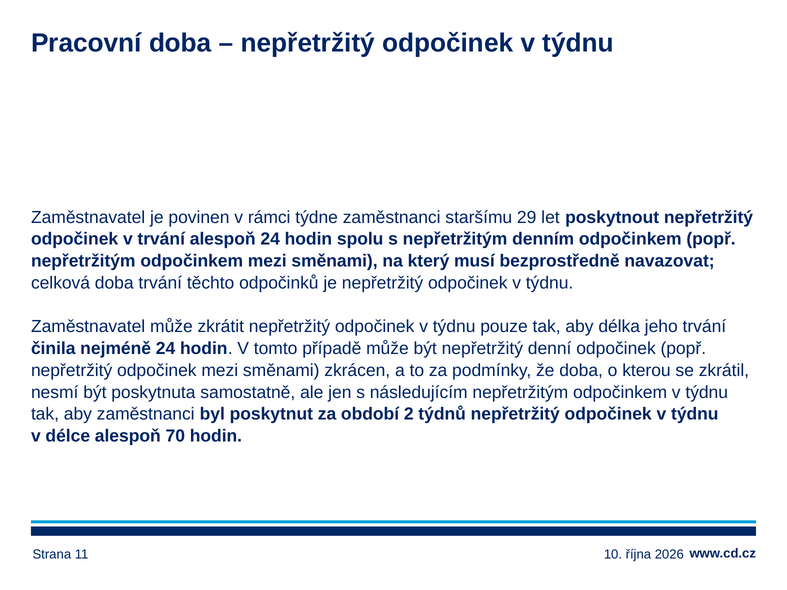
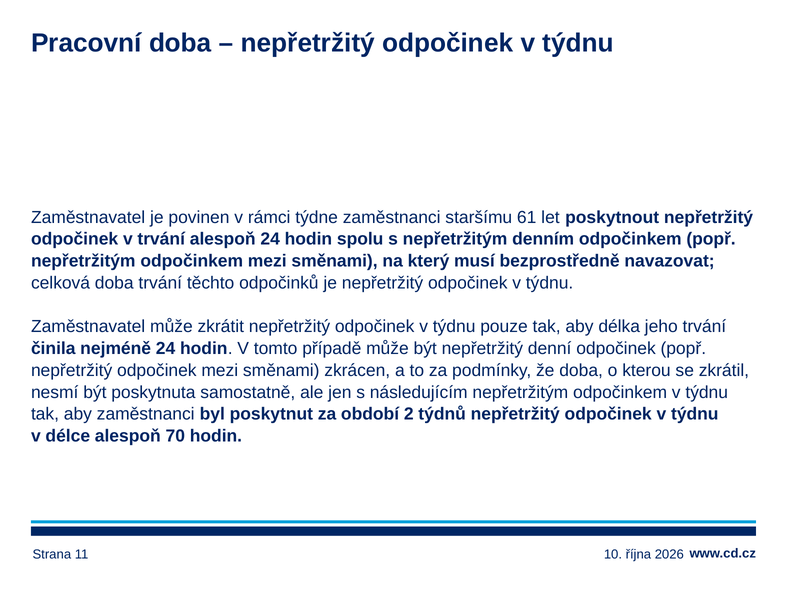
29: 29 -> 61
